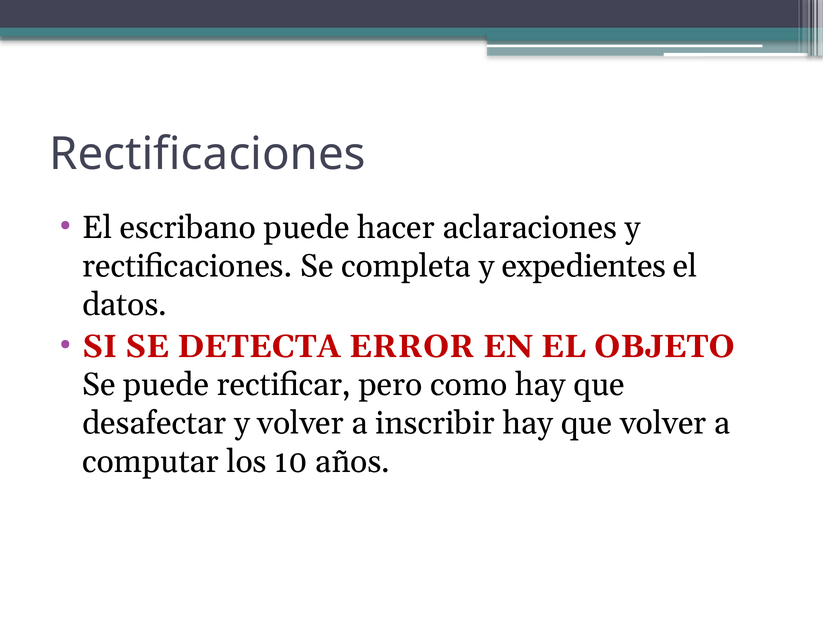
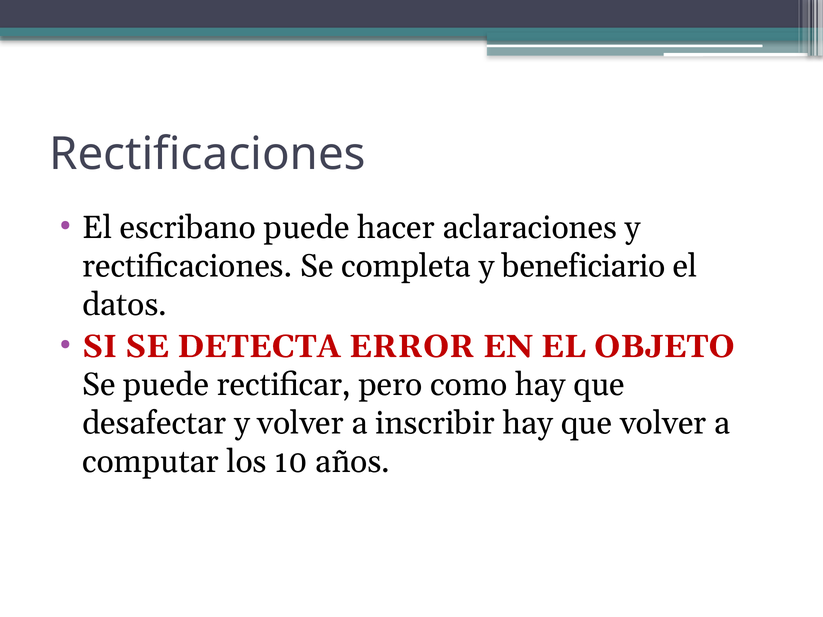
expedientes: expedientes -> beneficiario
